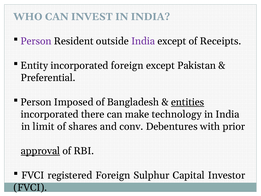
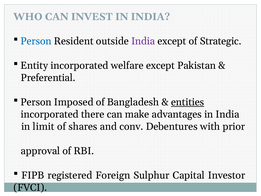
Person at (36, 41) colour: purple -> blue
Receipts: Receipts -> Strategic
incorporated foreign: foreign -> welfare
technology: technology -> advantages
approval underline: present -> none
FVCI at (33, 175): FVCI -> FIPB
